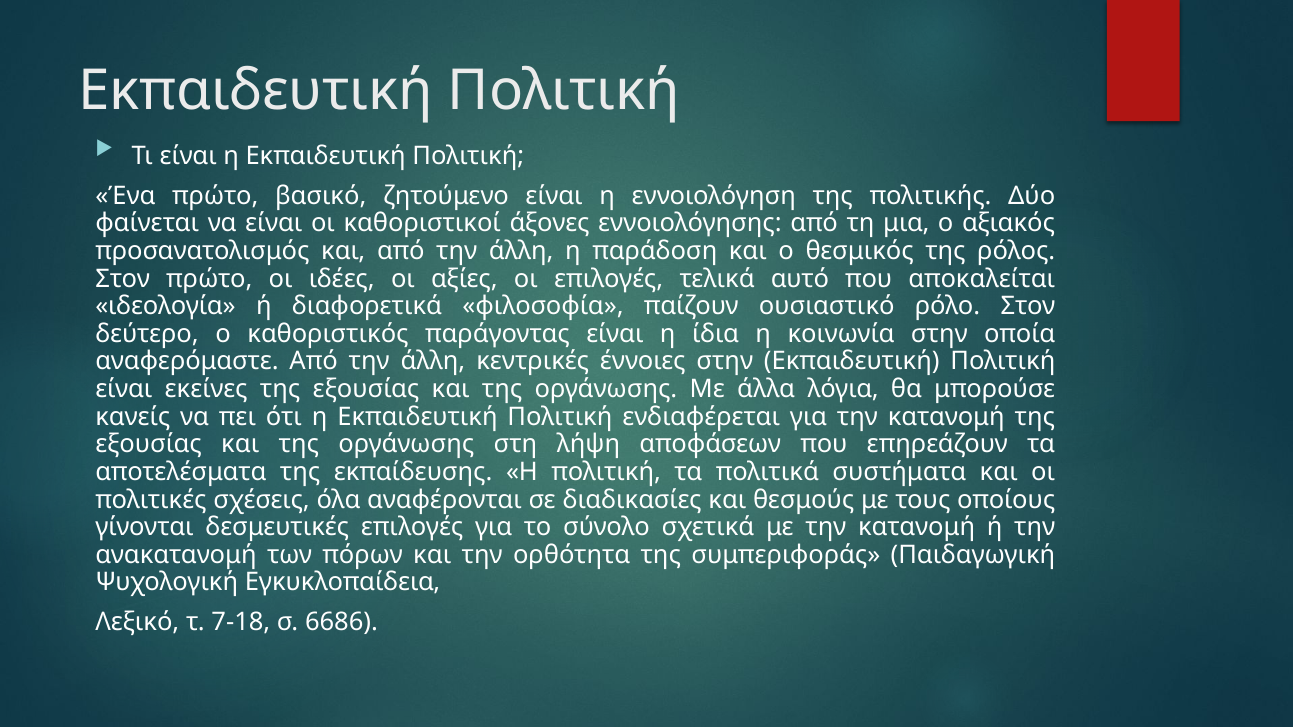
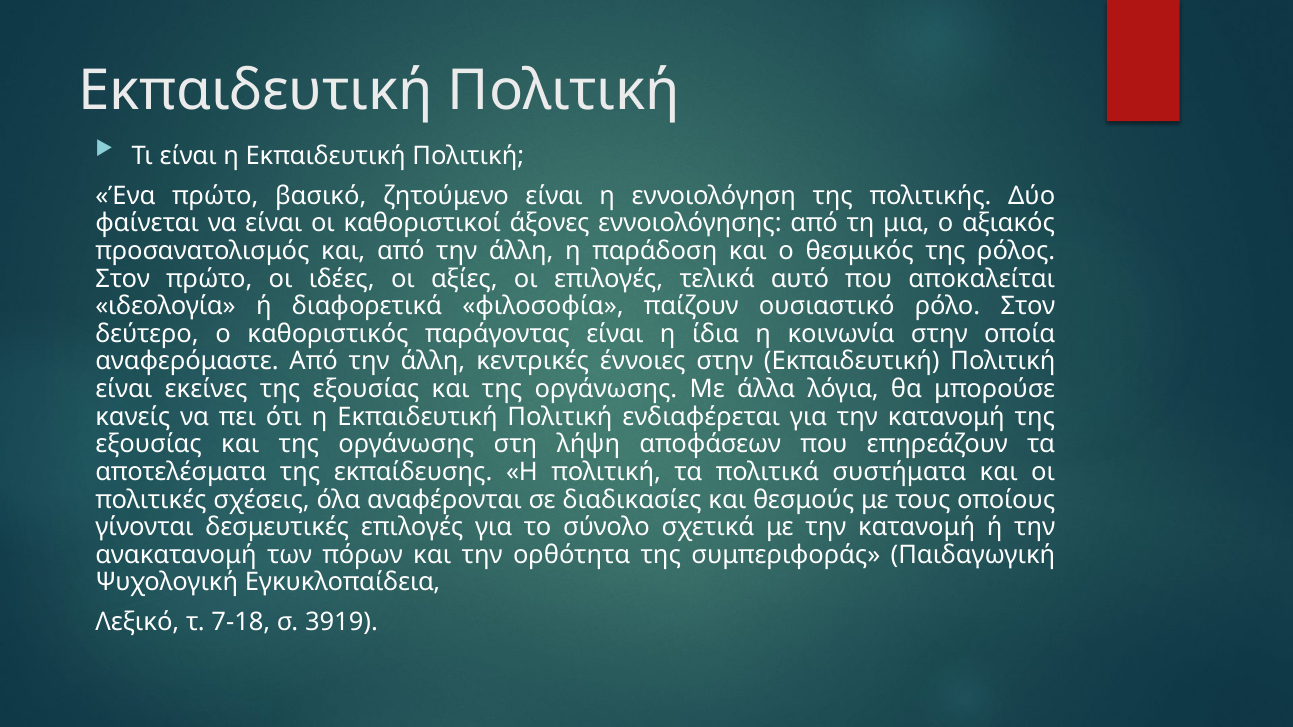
6686: 6686 -> 3919
